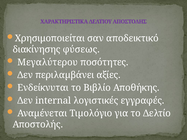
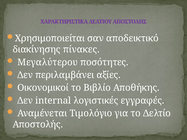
φύσεως: φύσεως -> πίνακες
Ενδείκνυται: Ενδείκνυται -> Οικονομικοί
